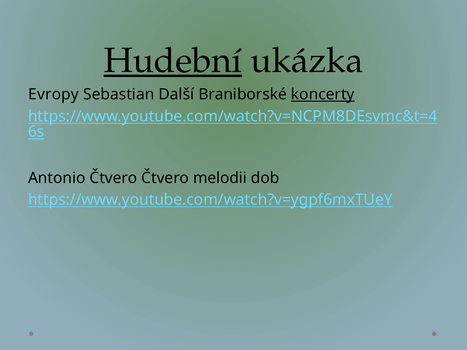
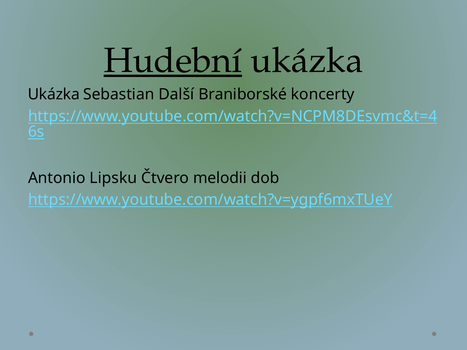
Evropy at (54, 94): Evropy -> Ukázka
koncerty underline: present -> none
Antonio Čtvero: Čtvero -> Lipsku
